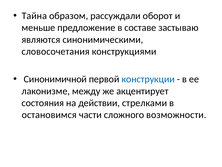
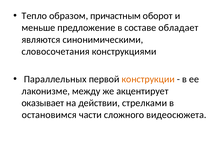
Тайна: Тайна -> Тепло
рассуждали: рассуждали -> причастным
застываю: застываю -> обладает
Синонимичной: Синонимичной -> Параллельных
конструкции colour: blue -> orange
состояния: состояния -> оказывает
возможности: возможности -> видеосюжета
